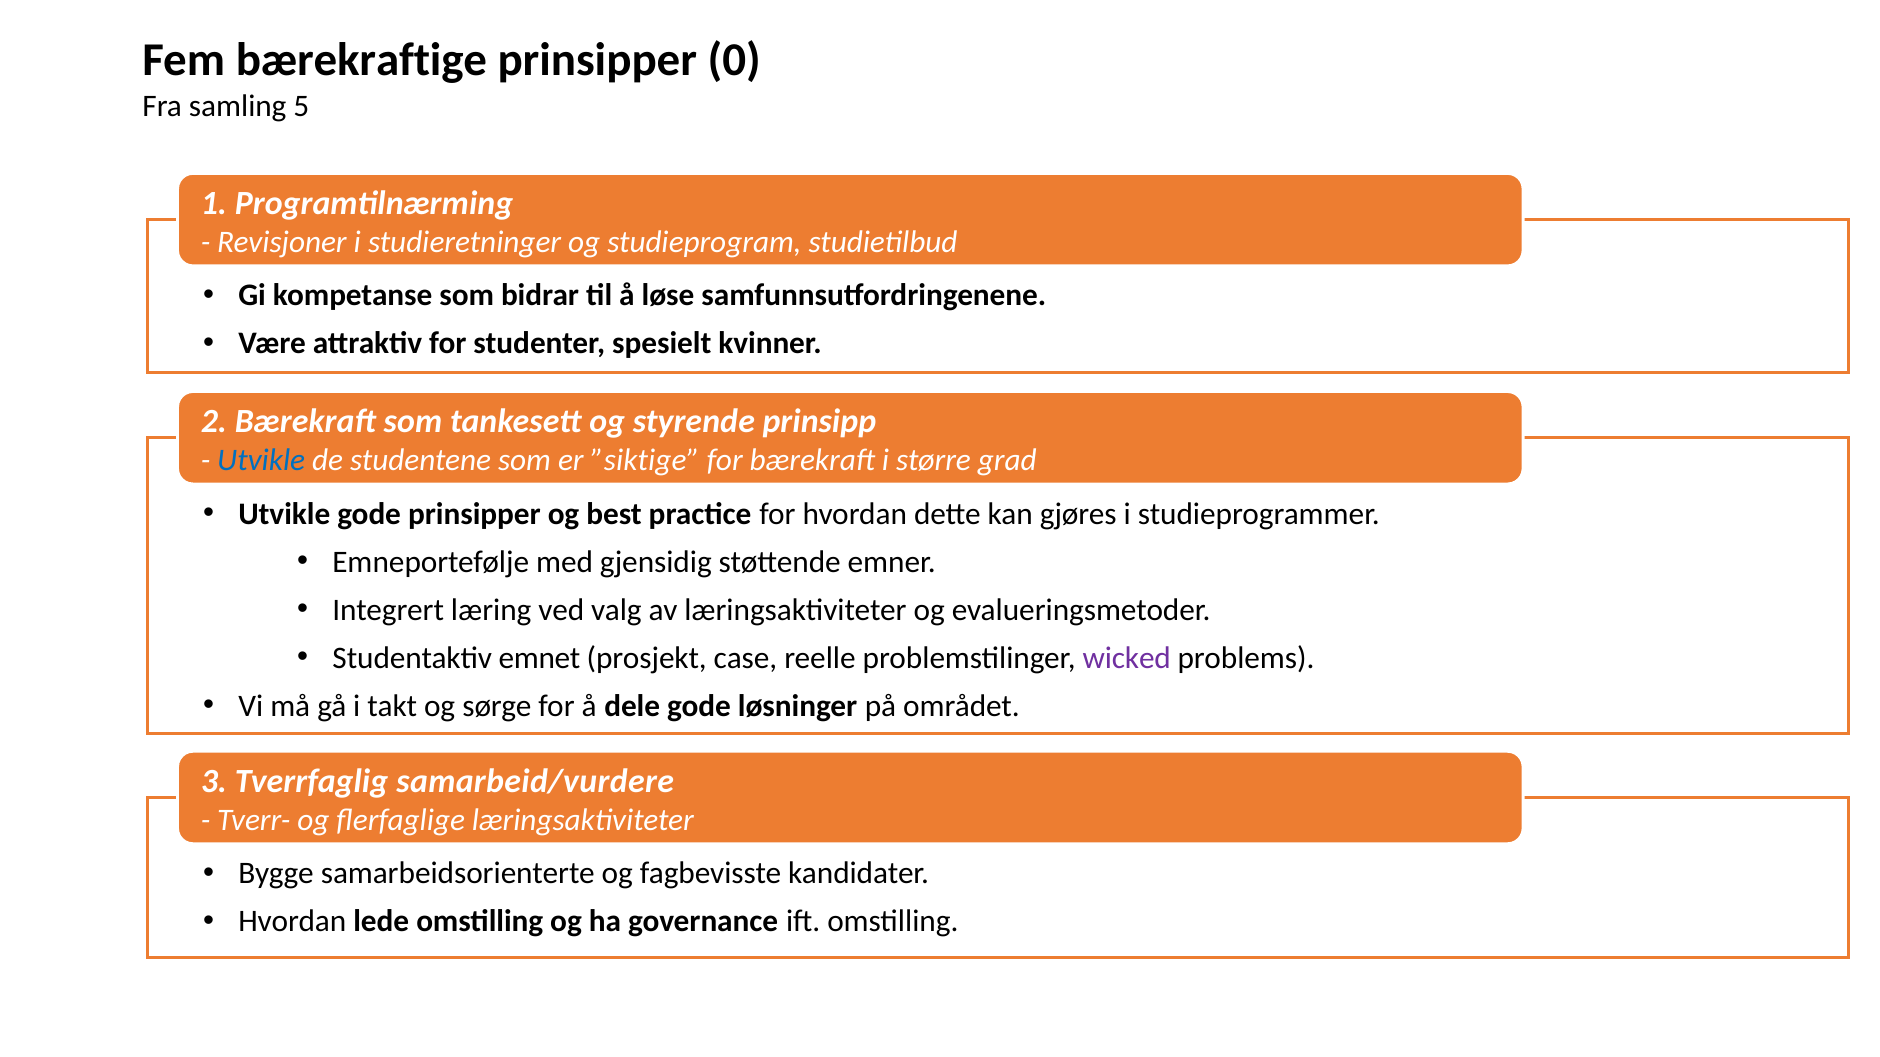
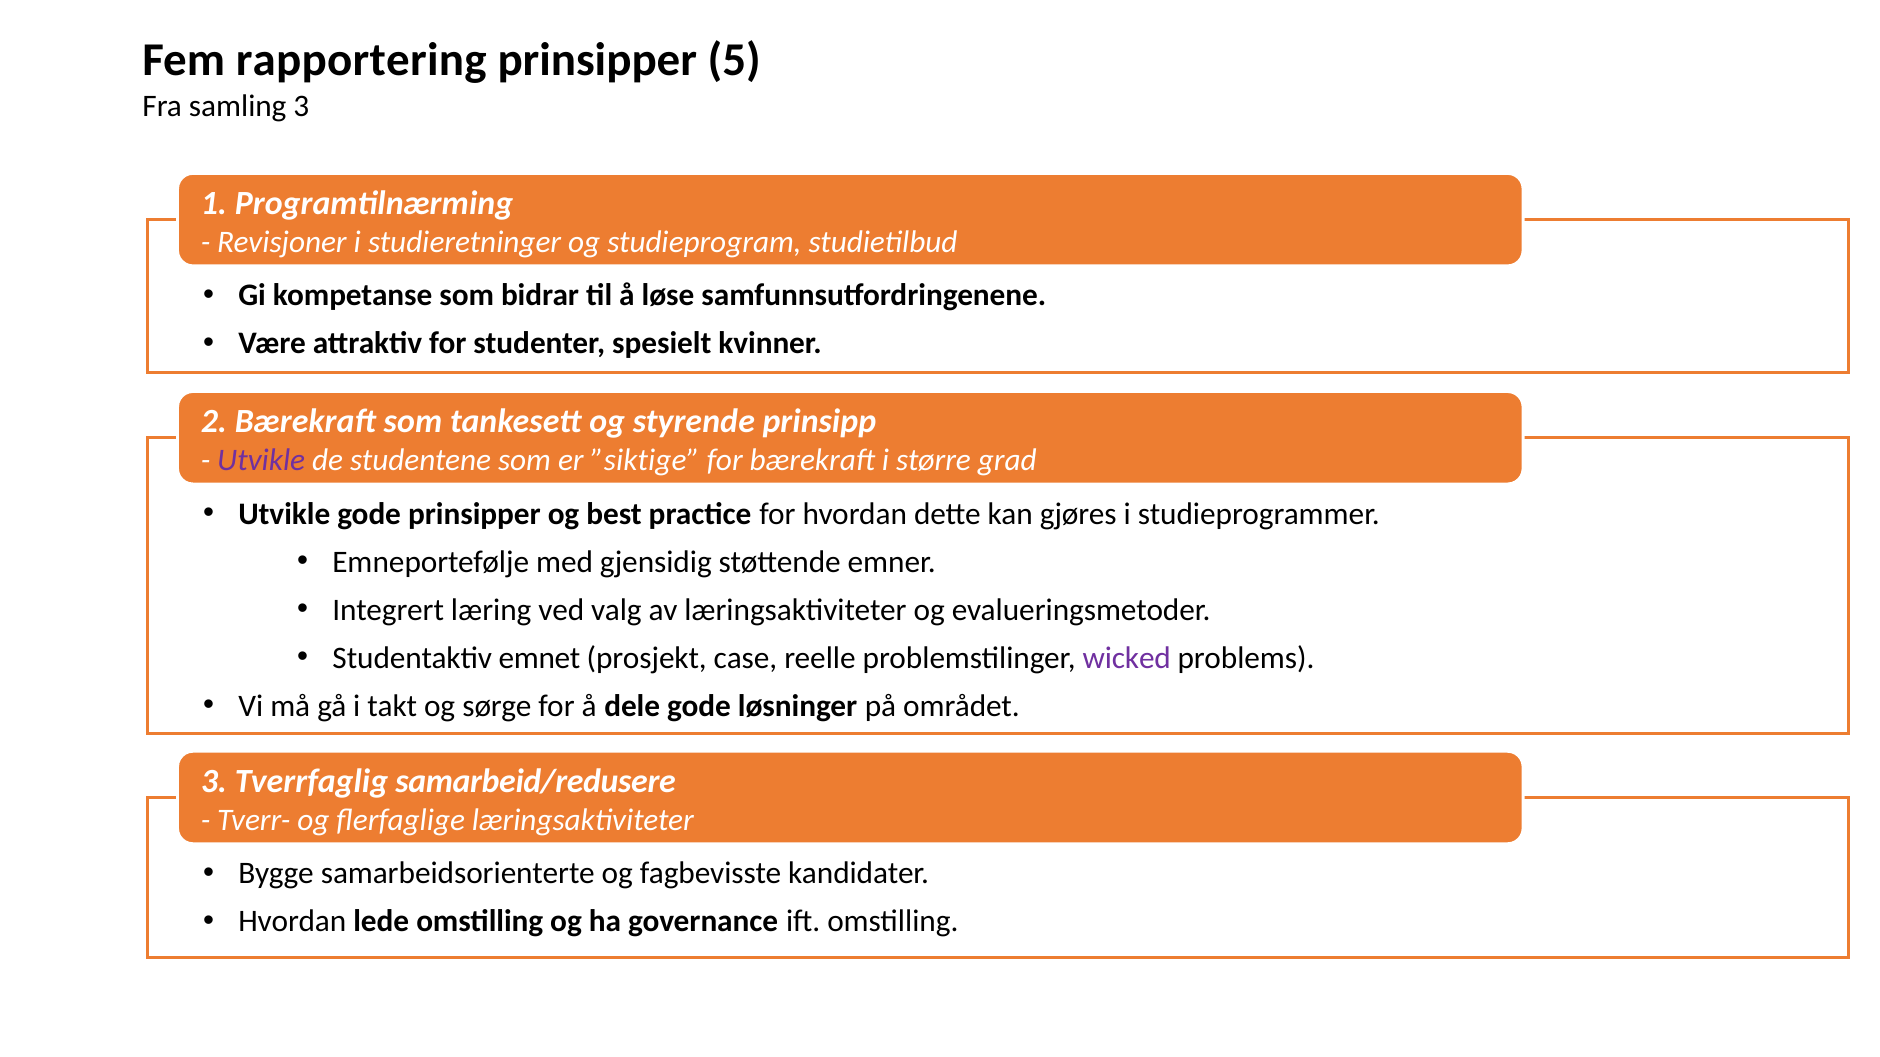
bærekraftige: bærekraftige -> rapportering
0: 0 -> 5
samling 5: 5 -> 3
Utvikle at (261, 460) colour: blue -> purple
samarbeid/vurdere: samarbeid/vurdere -> samarbeid/redusere
